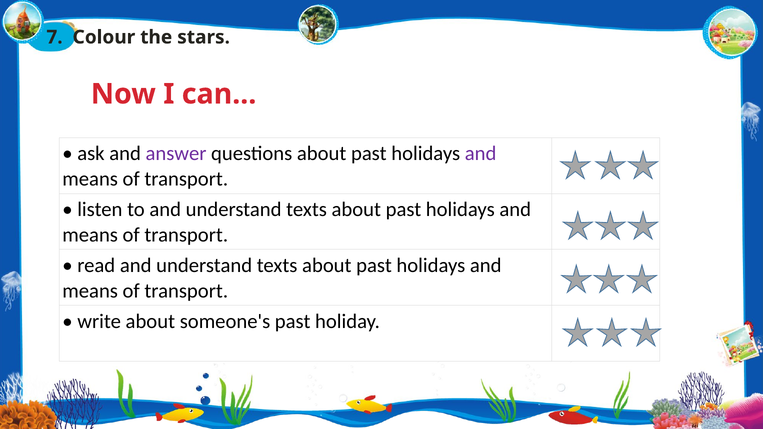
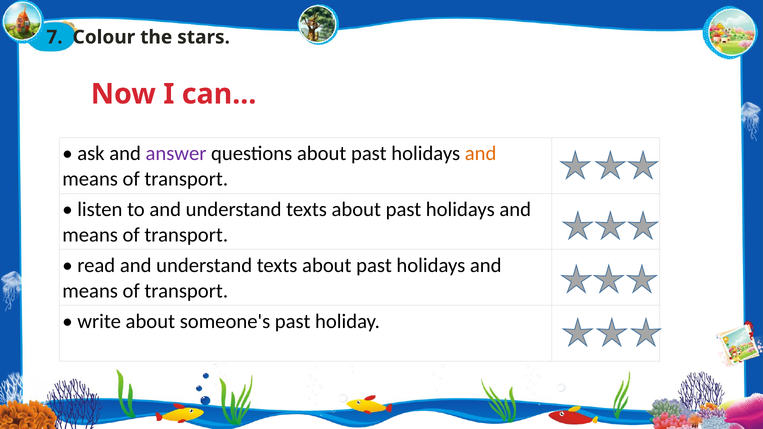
and at (481, 154) colour: purple -> orange
